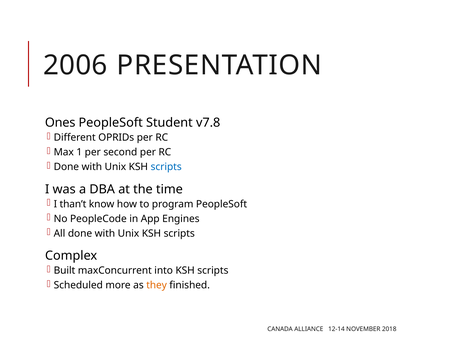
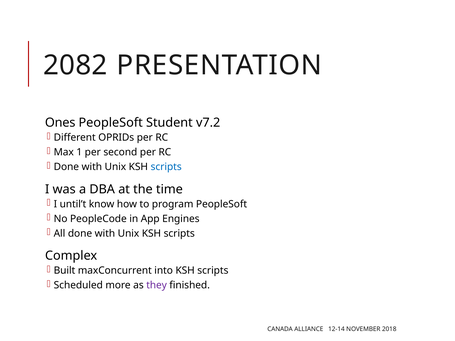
2006: 2006 -> 2082
v7.8: v7.8 -> v7.2
than’t: than’t -> until’t
they colour: orange -> purple
